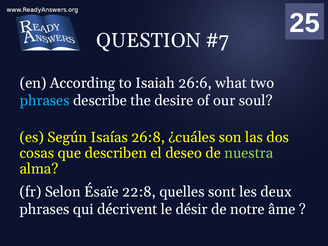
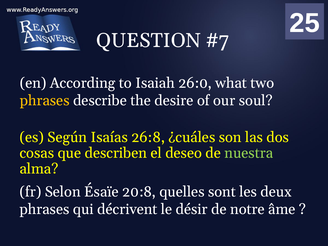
26:6: 26:6 -> 26:0
phrases at (45, 100) colour: light blue -> yellow
22:8: 22:8 -> 20:8
